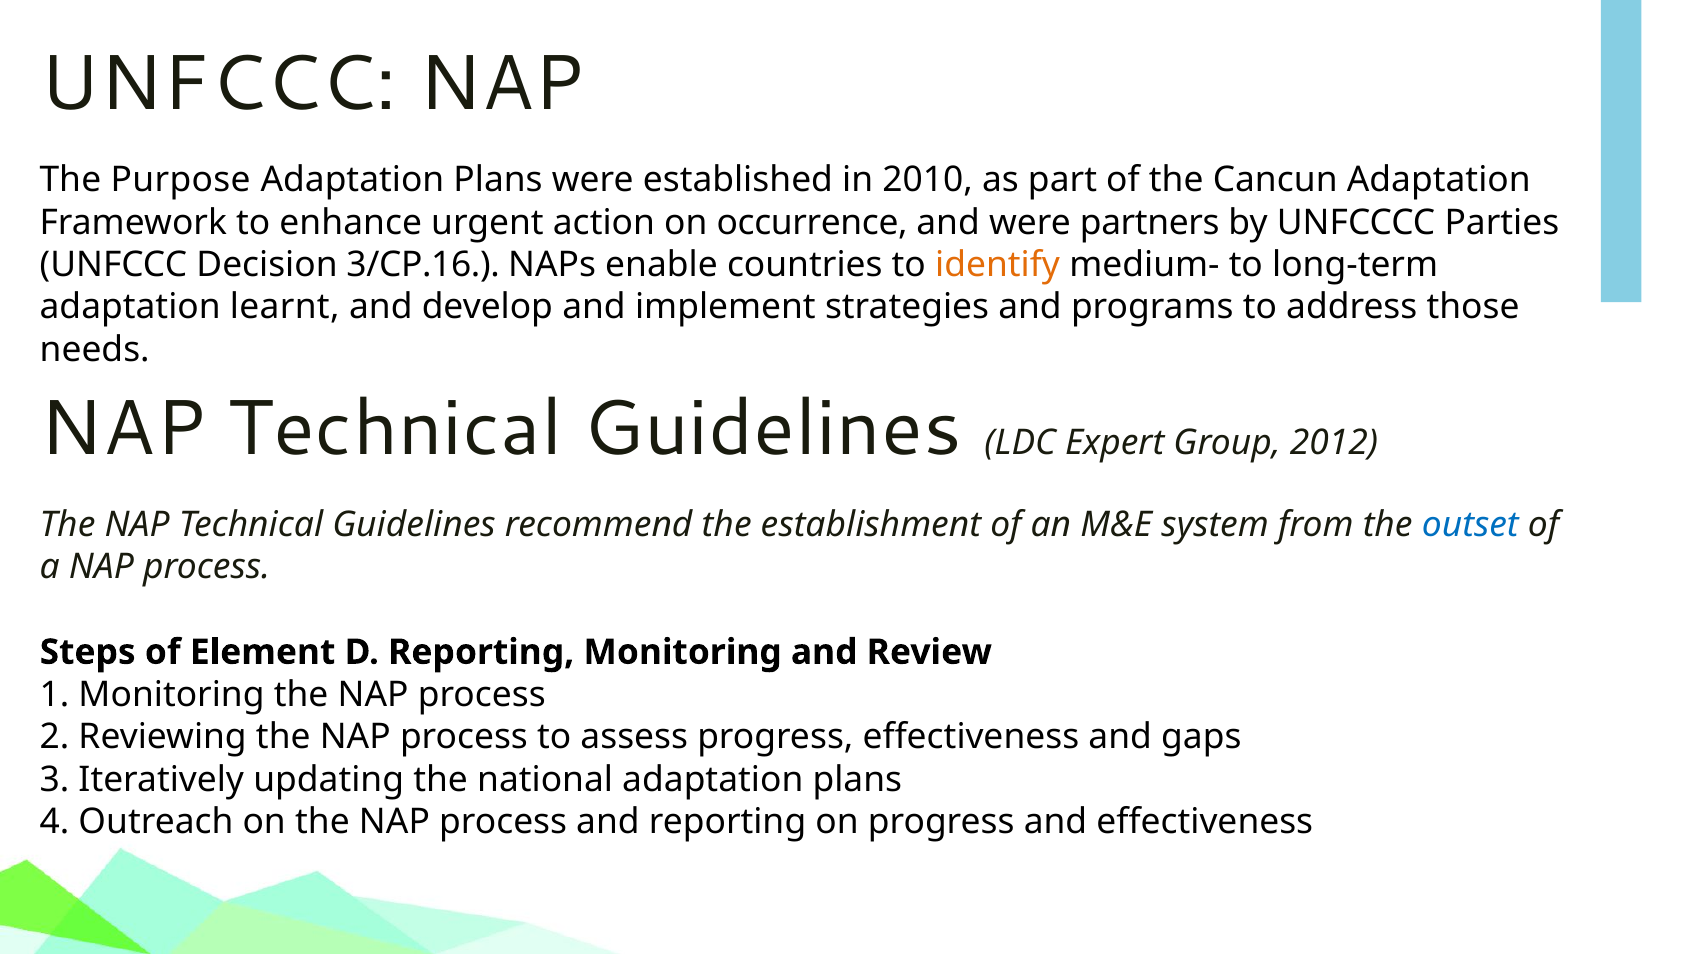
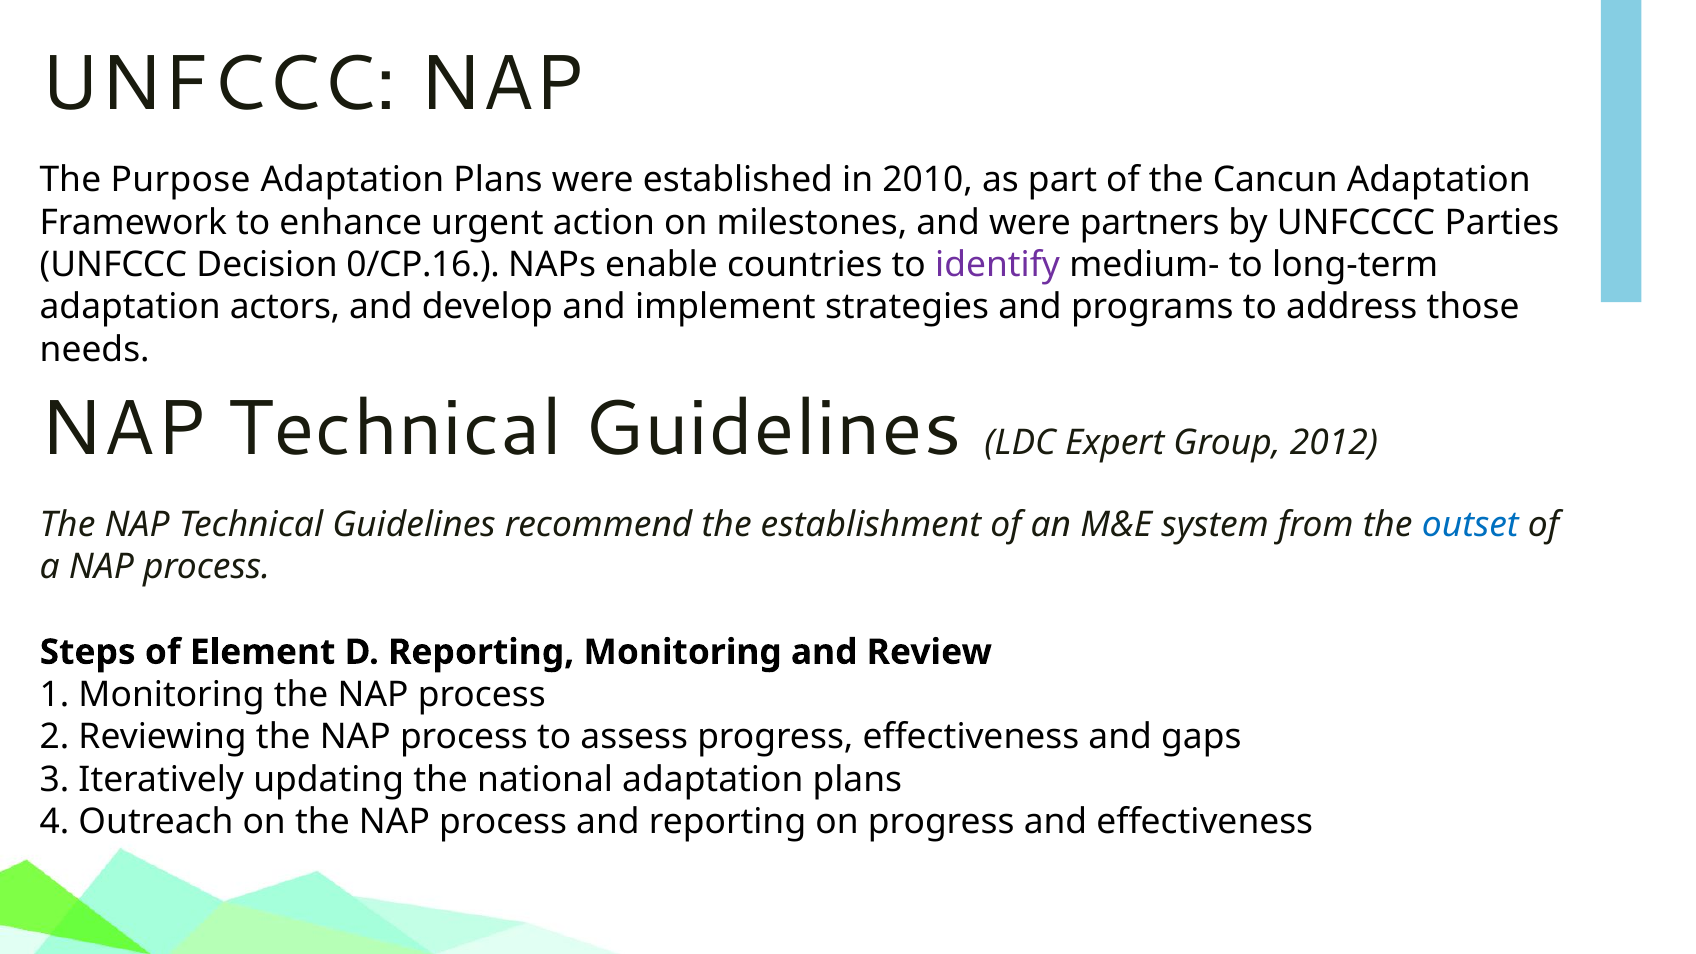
occurrence: occurrence -> milestones
3/CP.16: 3/CP.16 -> 0/CP.16
identify colour: orange -> purple
learnt: learnt -> actors
